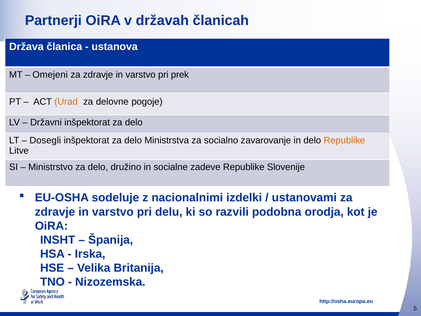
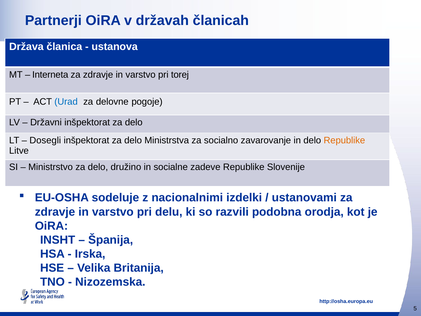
Omejeni: Omejeni -> Interneta
prek: prek -> torej
Urad colour: orange -> blue
